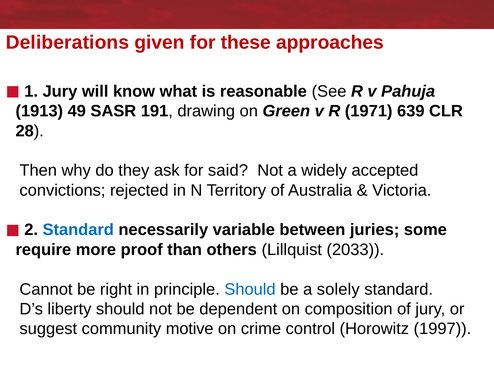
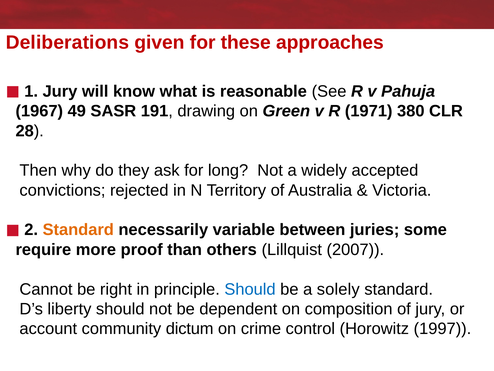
1913: 1913 -> 1967
639: 639 -> 380
said: said -> long
Standard at (78, 230) colour: blue -> orange
2033: 2033 -> 2007
suggest: suggest -> account
motive: motive -> dictum
